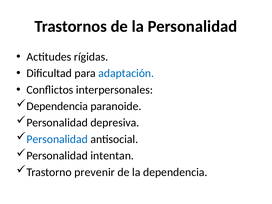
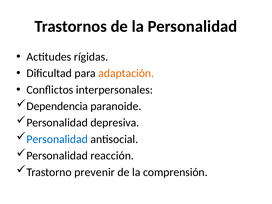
adaptación colour: blue -> orange
intentan: intentan -> reacción
la dependencia: dependencia -> comprensión
